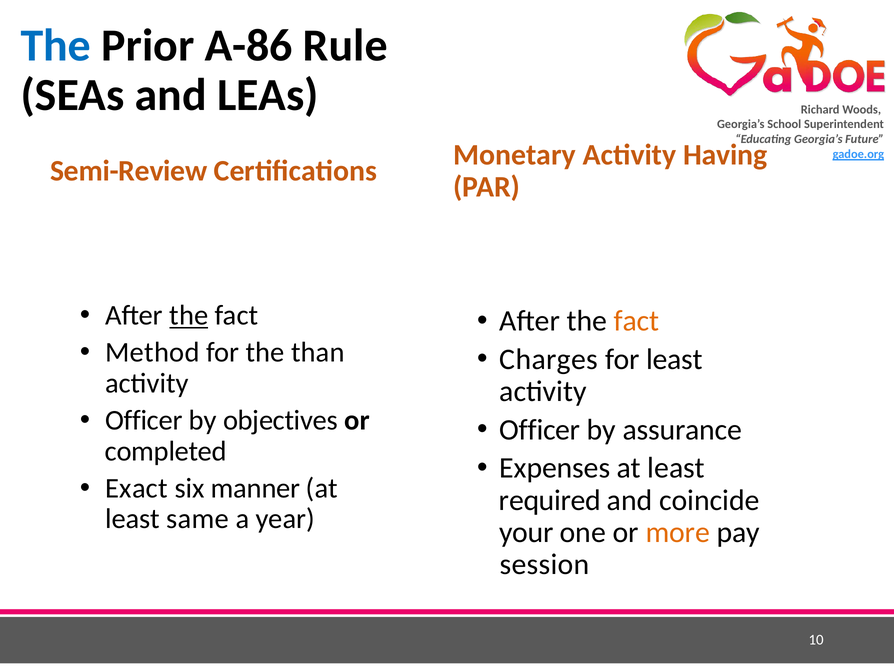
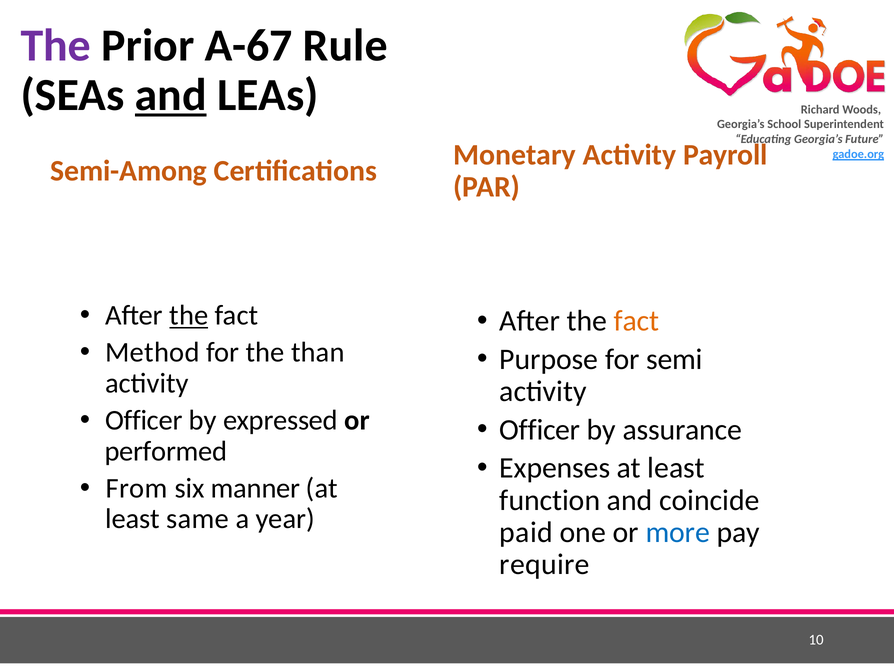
The at (56, 46) colour: blue -> purple
A-86: A-86 -> A-67
and at (171, 95) underline: none -> present
Having: Having -> Payroll
Semi-Review: Semi-Review -> Semi-Among
Charges: Charges -> Purpose
for least: least -> semi
by objectives: objectives -> expressed
completed: completed -> performed
Exact: Exact -> From
required: required -> function
your: your -> paid
more colour: orange -> blue
session: session -> require
